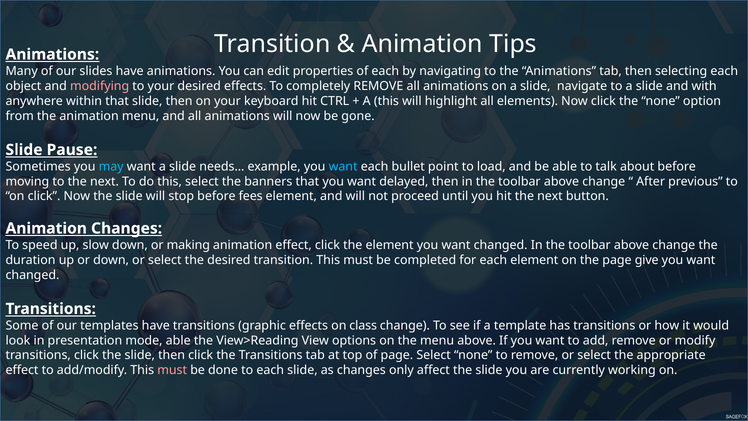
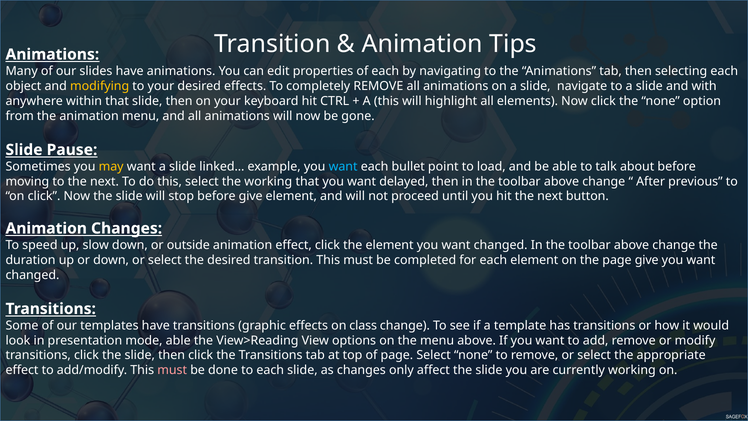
modifying colour: pink -> yellow
may colour: light blue -> yellow
needs…: needs… -> linked…
the banners: banners -> working
before fees: fees -> give
making: making -> outside
